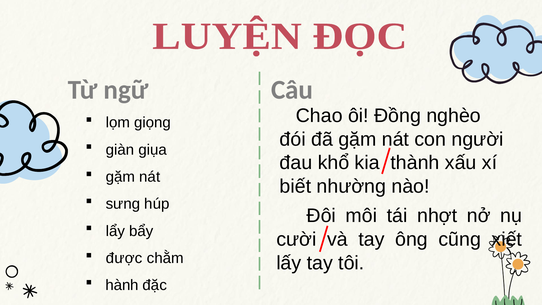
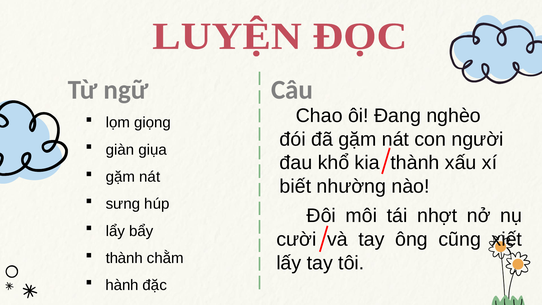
Đồng: Đồng -> Đang
được at (124, 258): được -> thành
